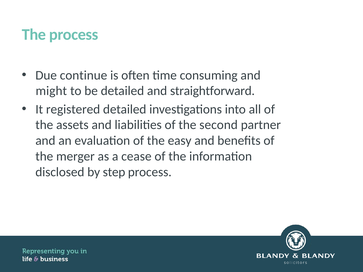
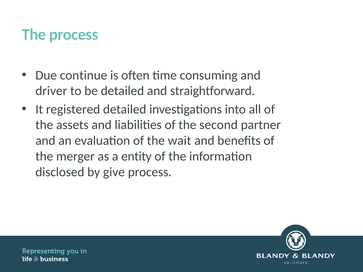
might: might -> driver
easy: easy -> wait
cease: cease -> entity
step: step -> give
